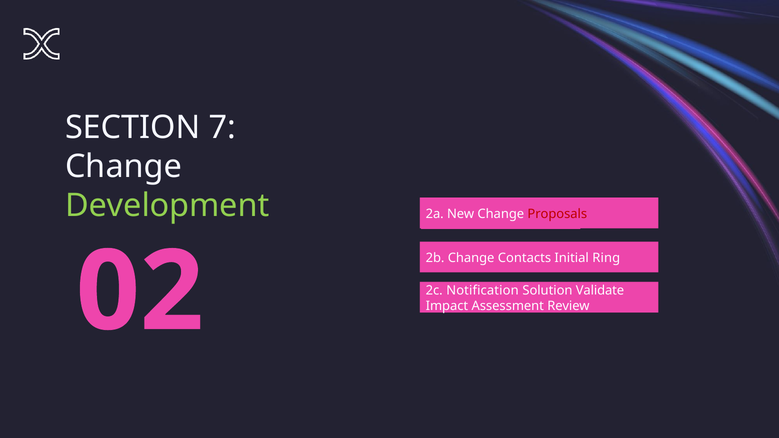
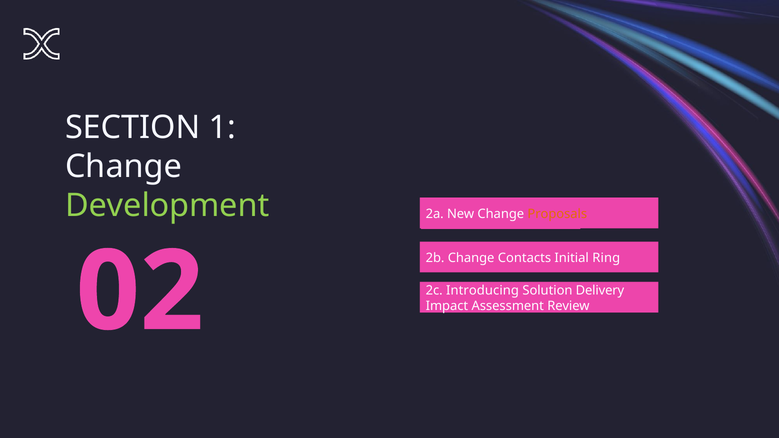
7: 7 -> 1
Proposals colour: red -> orange
Notification: Notification -> Introducing
Validate: Validate -> Delivery
